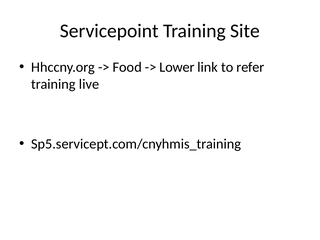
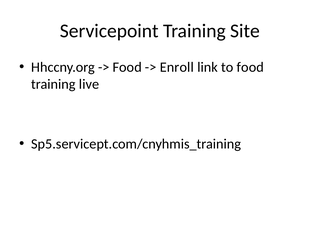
Lower: Lower -> Enroll
to refer: refer -> food
